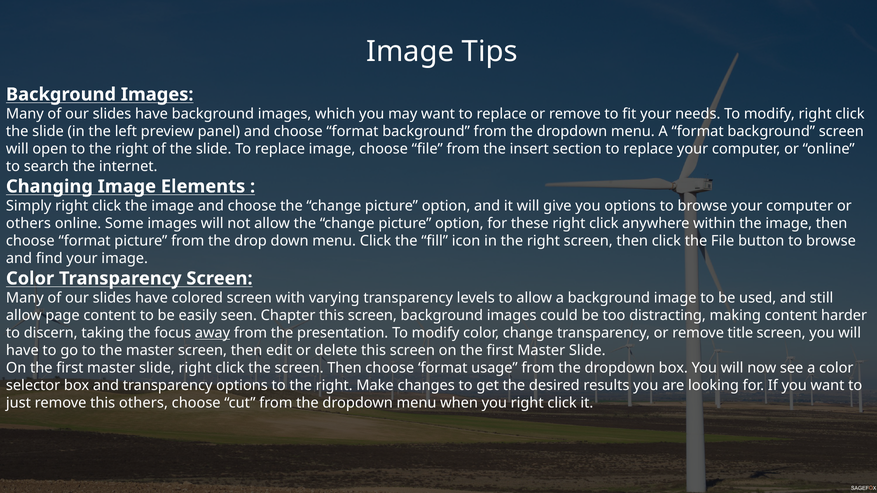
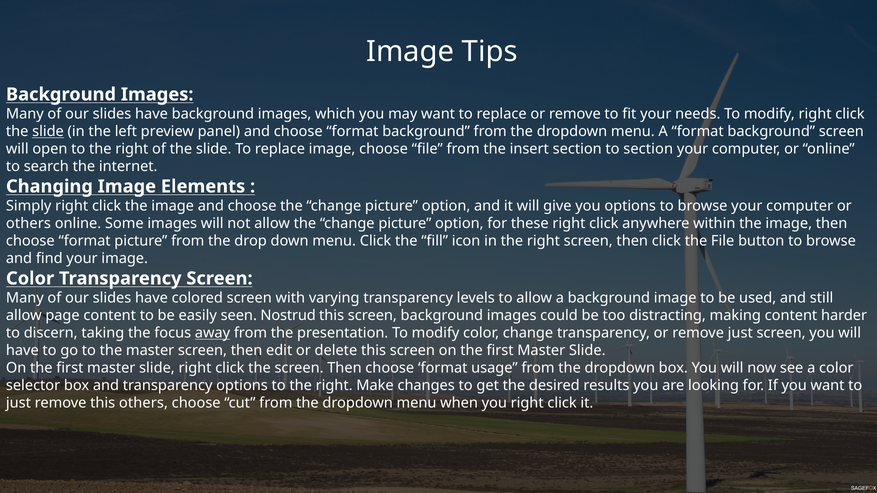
slide at (48, 131) underline: none -> present
section to replace: replace -> section
Chapter: Chapter -> Nostrud
remove title: title -> just
